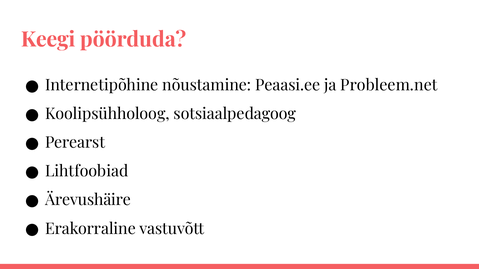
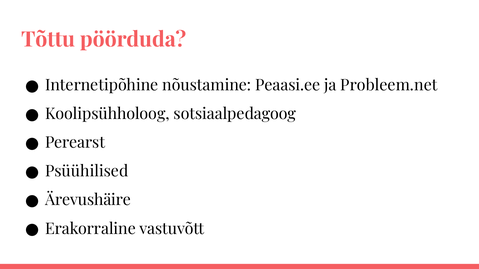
Keegi: Keegi -> Tõttu
Lihtfoobiad: Lihtfoobiad -> Psüühilised
